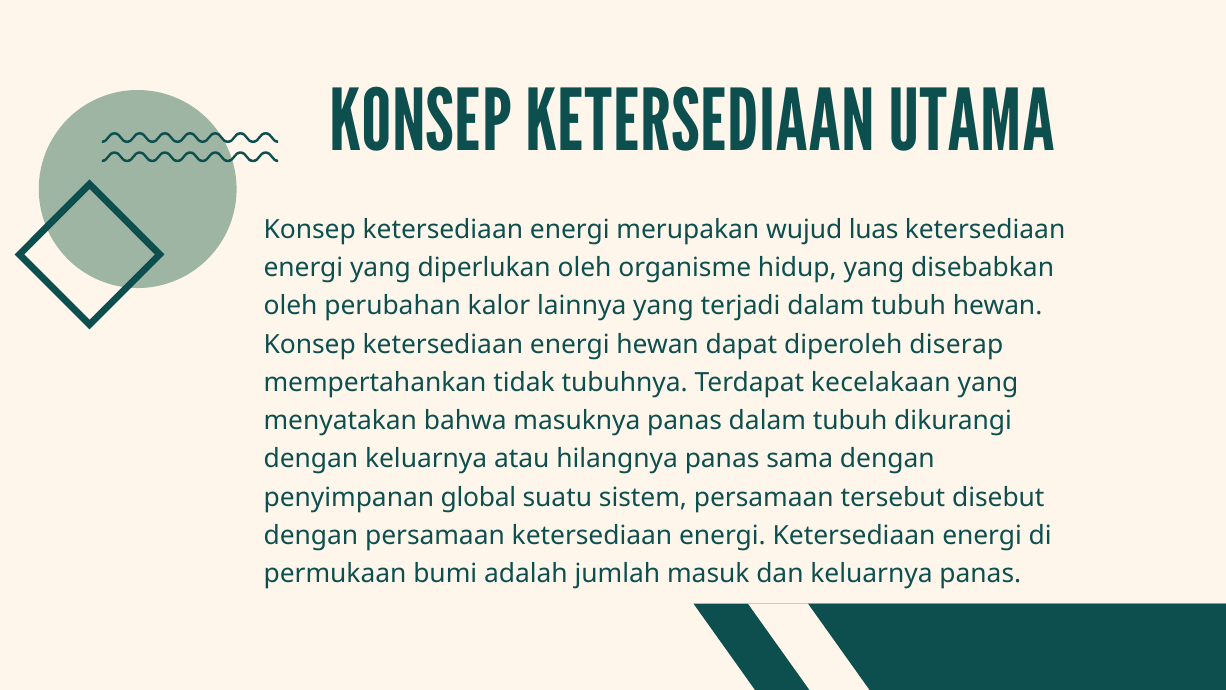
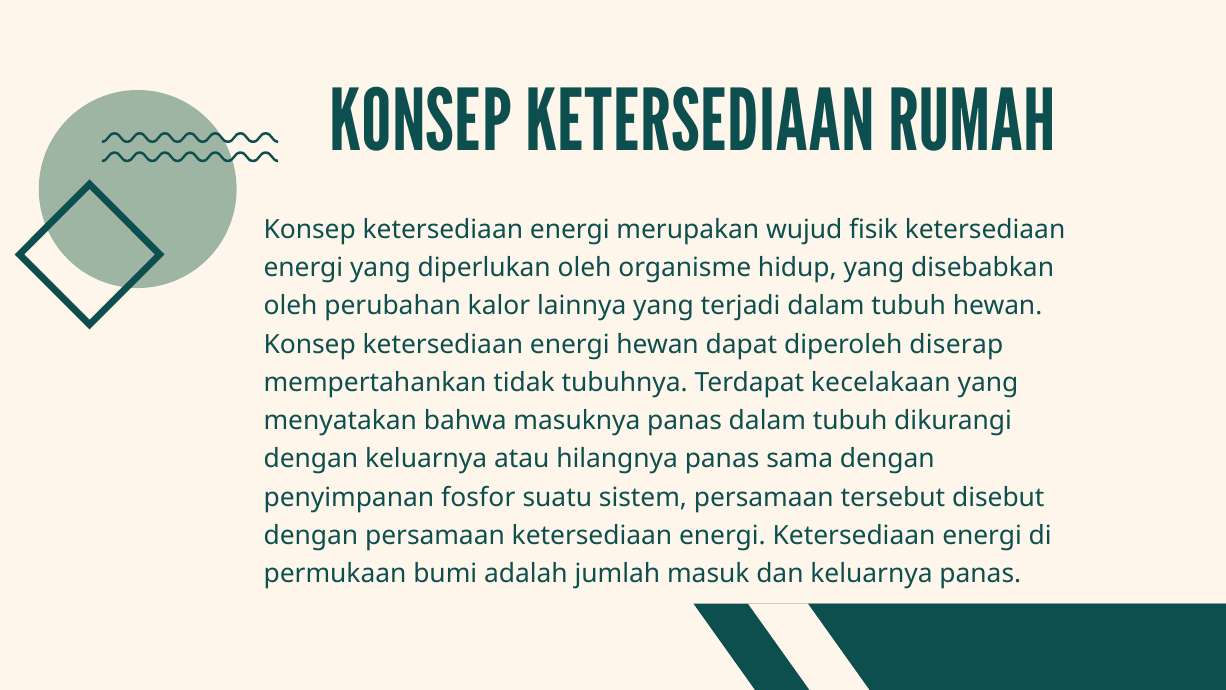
UTAMA: UTAMA -> RUMAH
luas: luas -> fisik
global: global -> fosfor
